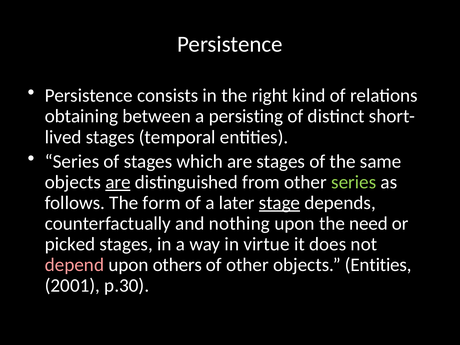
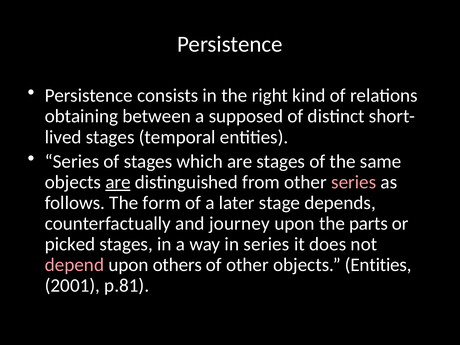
persisting: persisting -> supposed
series at (354, 182) colour: light green -> pink
stage underline: present -> none
nothing: nothing -> journey
need: need -> parts
in virtue: virtue -> series
p.30: p.30 -> p.81
